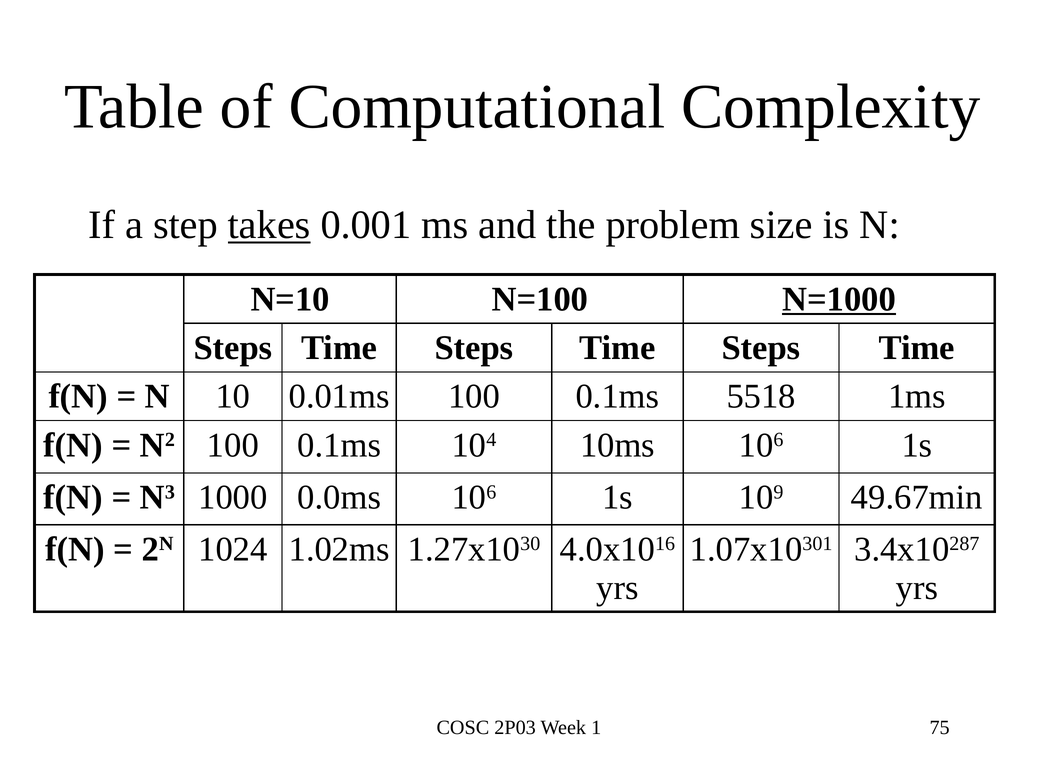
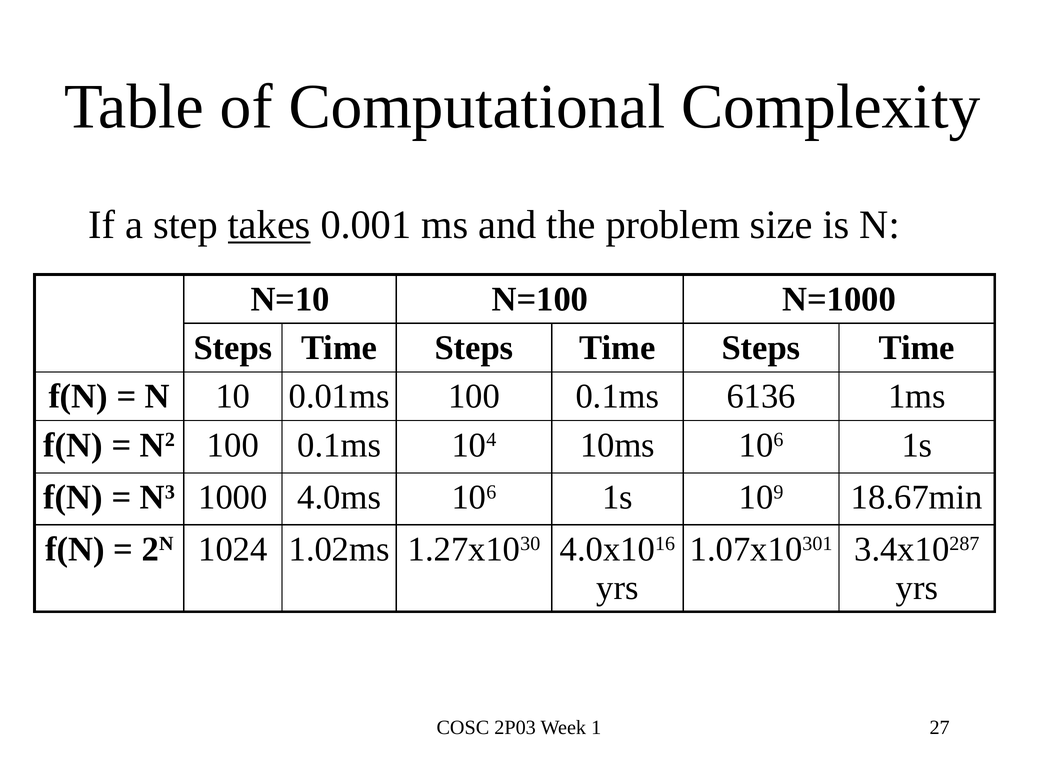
N=1000 underline: present -> none
5518: 5518 -> 6136
0.0ms: 0.0ms -> 4.0ms
49.67min: 49.67min -> 18.67min
75: 75 -> 27
